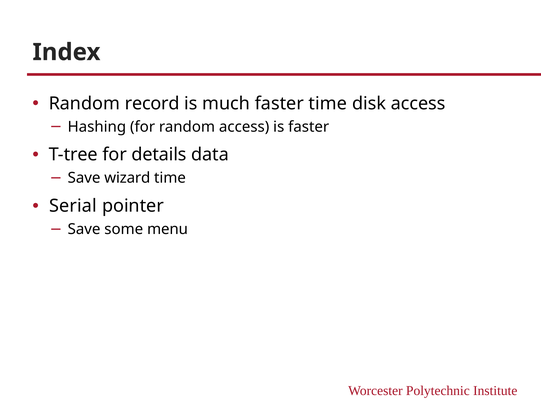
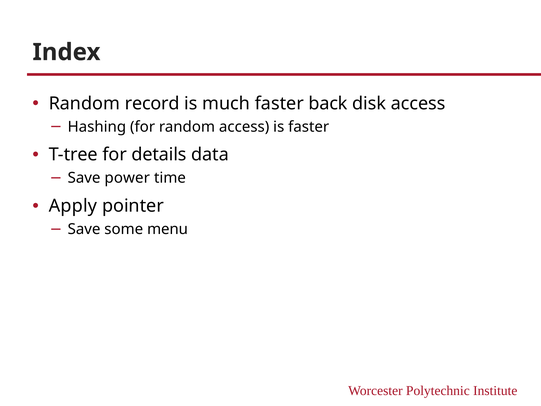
faster time: time -> back
wizard: wizard -> power
Serial: Serial -> Apply
